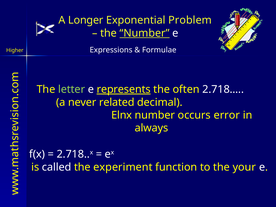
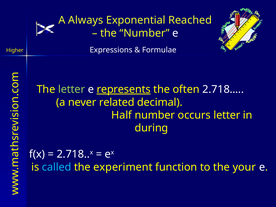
Longer: Longer -> Always
Problem: Problem -> Reached
Number at (145, 33) underline: present -> none
Elnx: Elnx -> Half
occurs error: error -> letter
always: always -> during
called colour: white -> light blue
